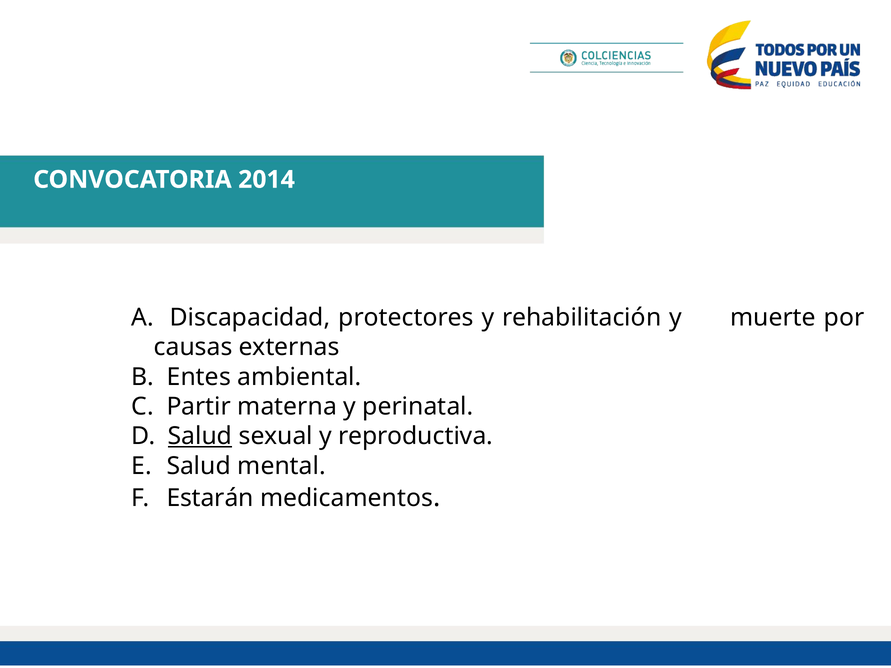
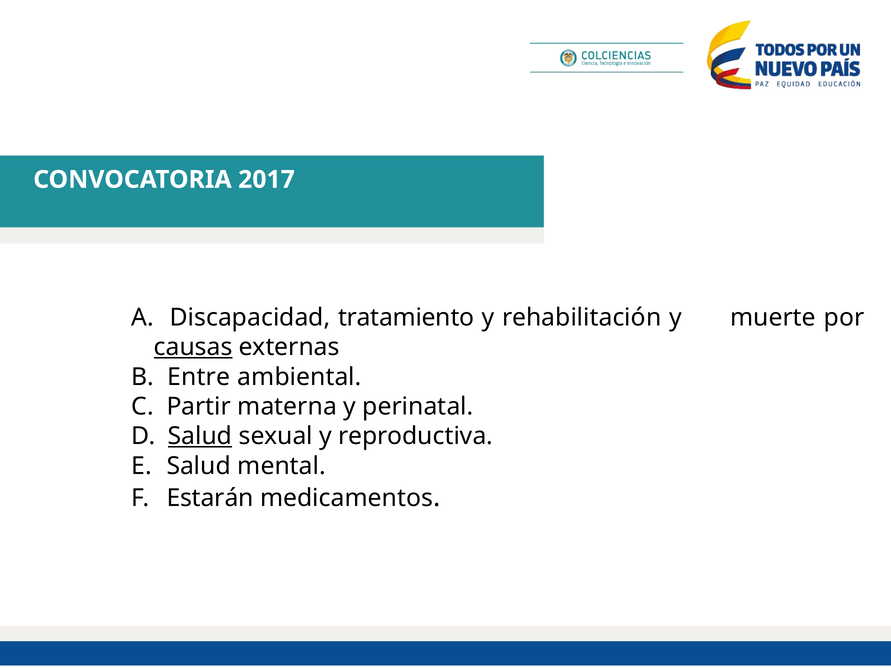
2014: 2014 -> 2017
protectores: protectores -> tratamiento
causas underline: none -> present
Entes: Entes -> Entre
